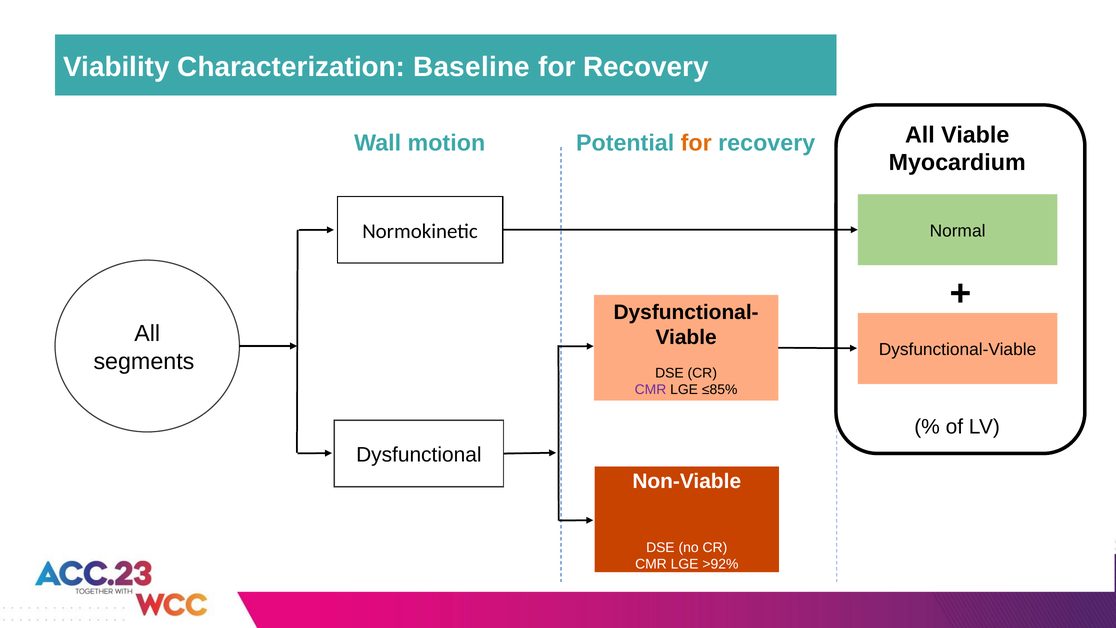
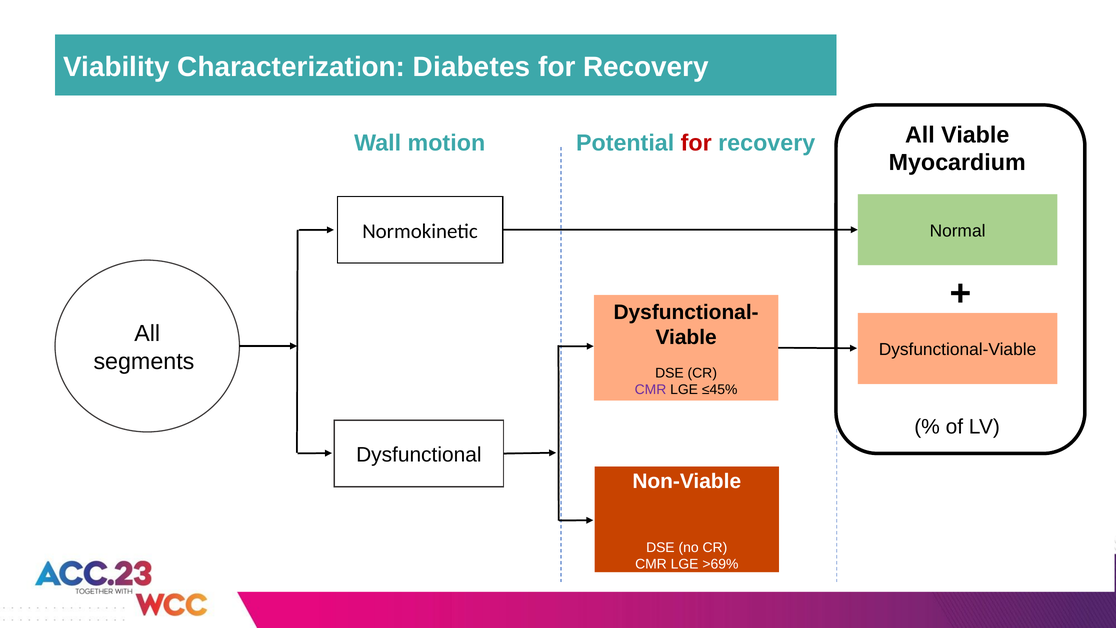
Baseline: Baseline -> Diabetes
for at (696, 143) colour: orange -> red
≤85%: ≤85% -> ≤45%
>92%: >92% -> >69%
